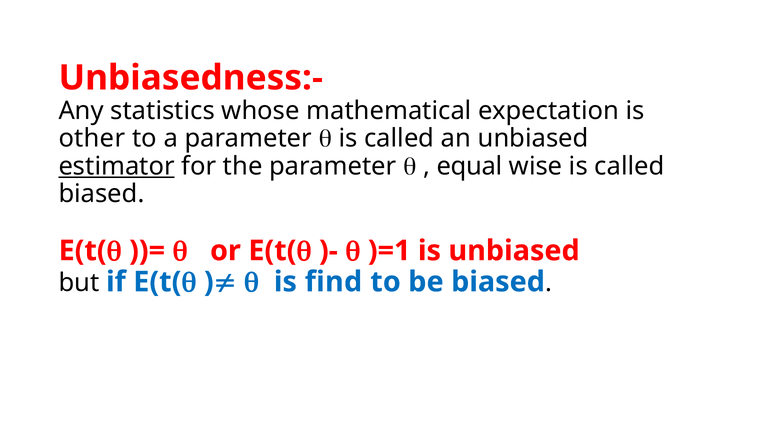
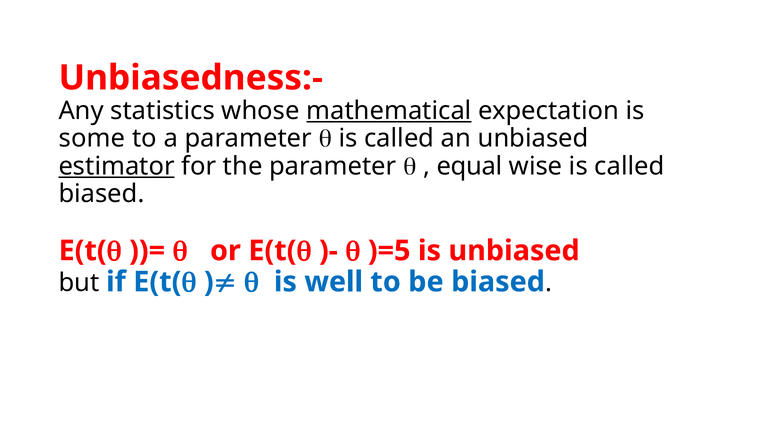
mathematical underline: none -> present
other: other -> some
)=1: )=1 -> )=5
find: find -> well
